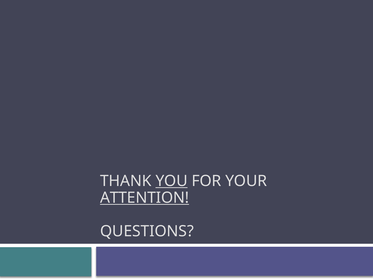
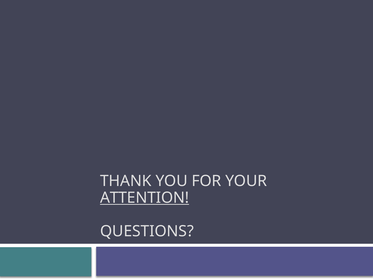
YOU underline: present -> none
